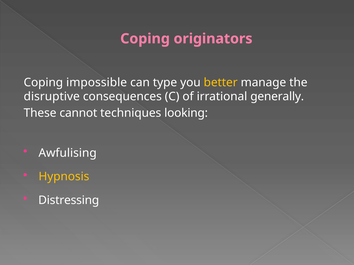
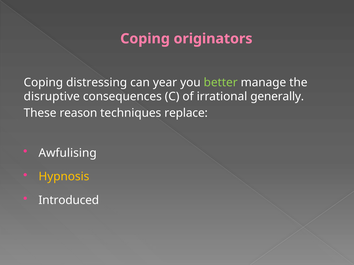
impossible: impossible -> distressing
type: type -> year
better colour: yellow -> light green
cannot: cannot -> reason
looking: looking -> replace
Distressing: Distressing -> Introduced
